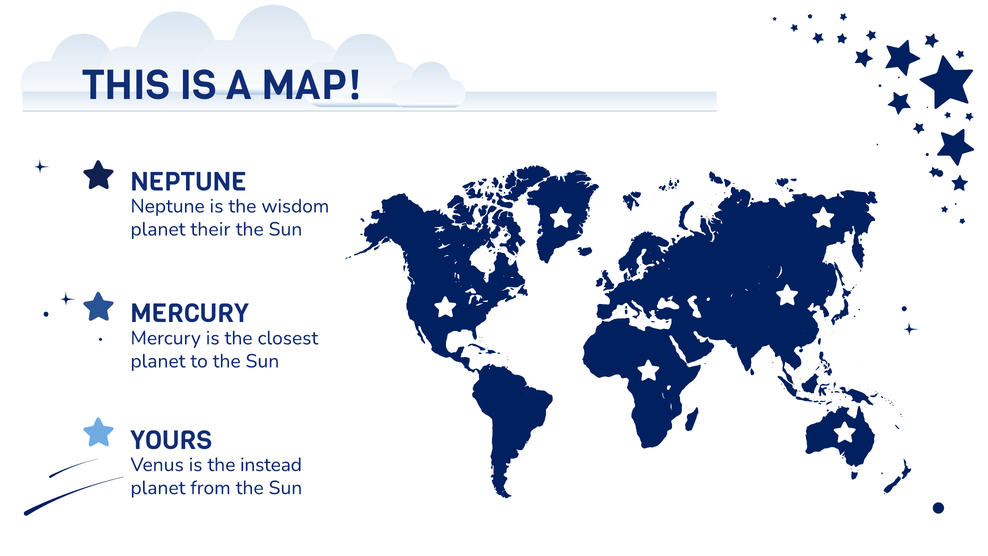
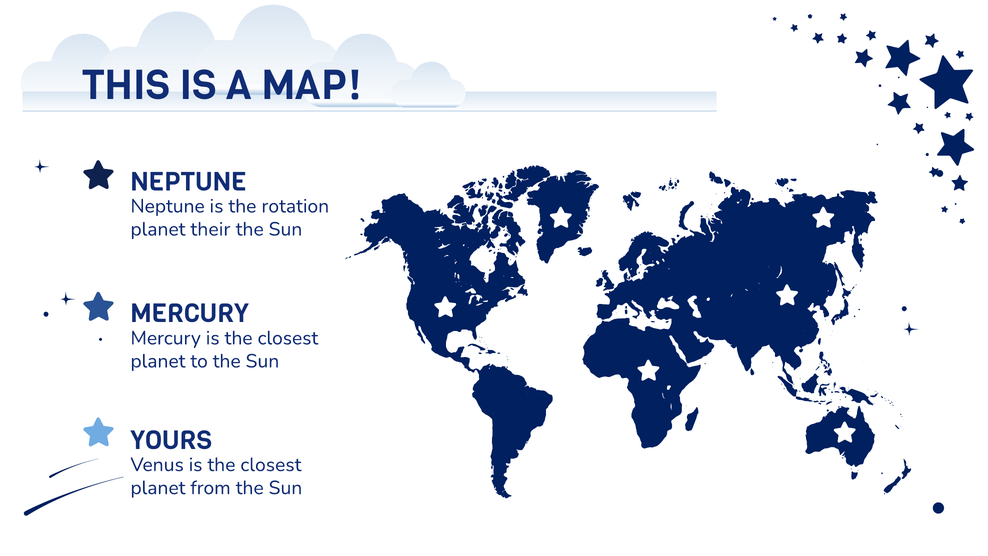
wisdom: wisdom -> rotation
Venus is the instead: instead -> closest
